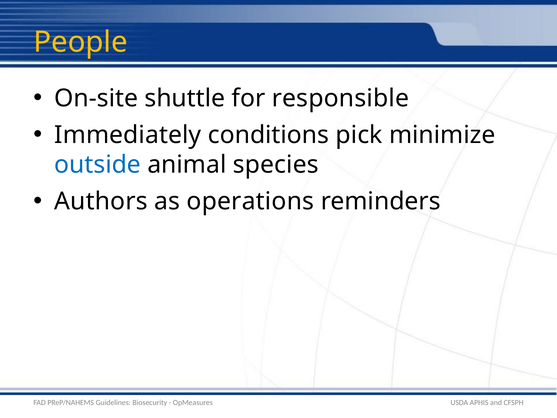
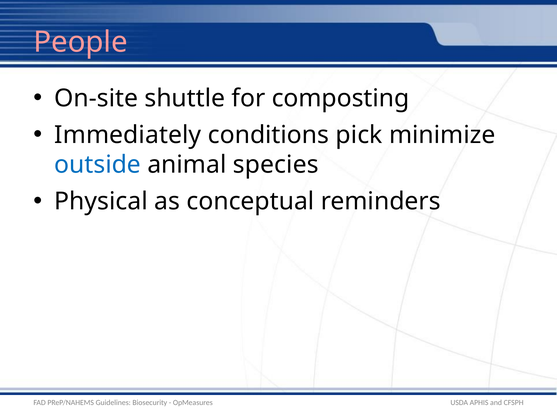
People colour: yellow -> pink
responsible: responsible -> composting
Authors: Authors -> Physical
operations: operations -> conceptual
